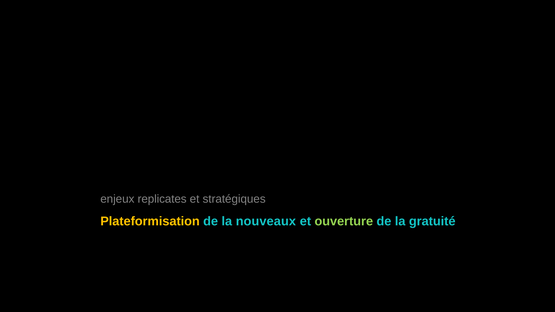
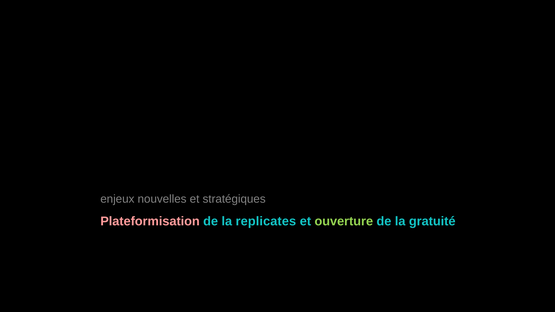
replicates: replicates -> nouvelles
Plateformisation colour: yellow -> pink
nouveaux: nouveaux -> replicates
